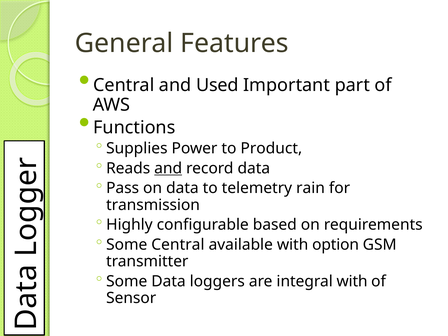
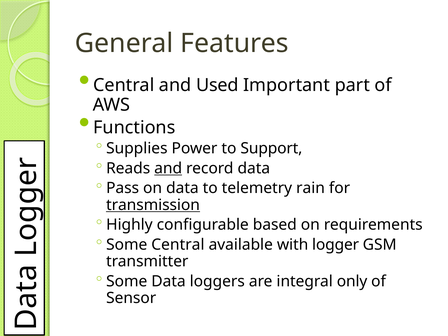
Product: Product -> Support
transmission underline: none -> present
option: option -> logger
integral with: with -> only
